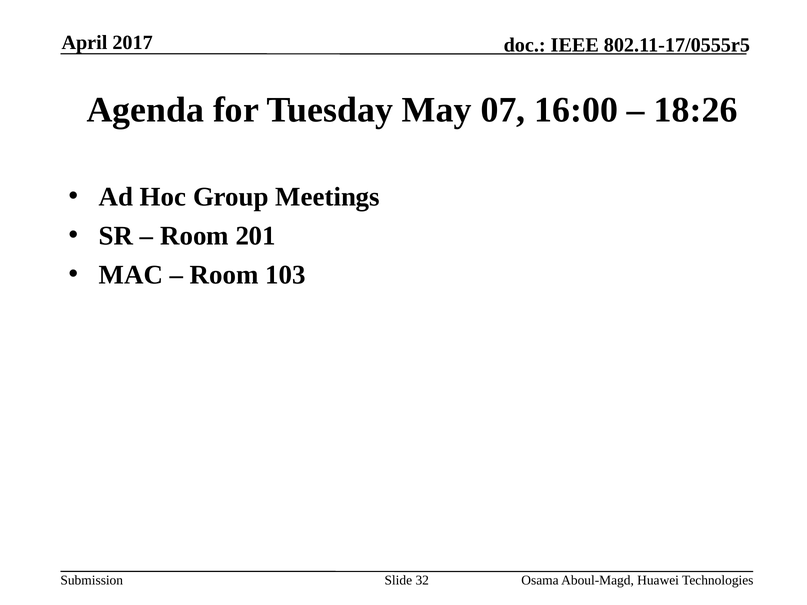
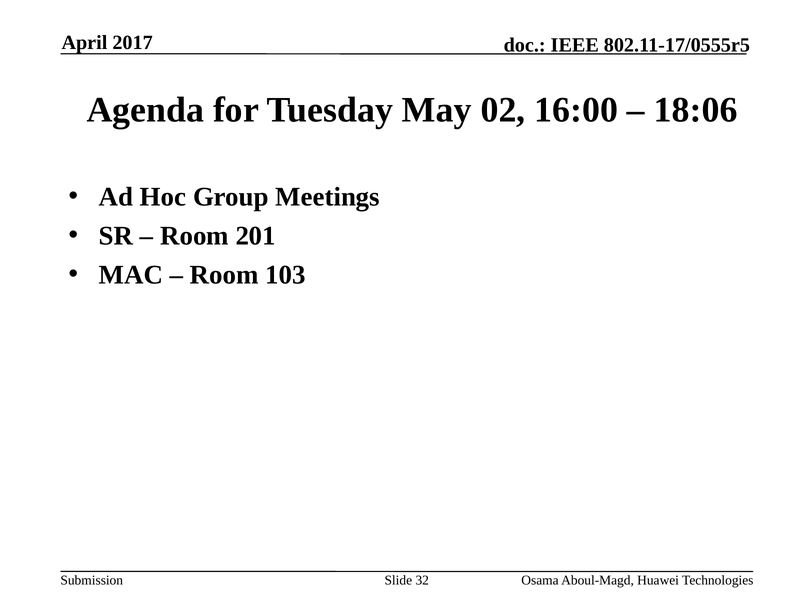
07: 07 -> 02
18:26: 18:26 -> 18:06
